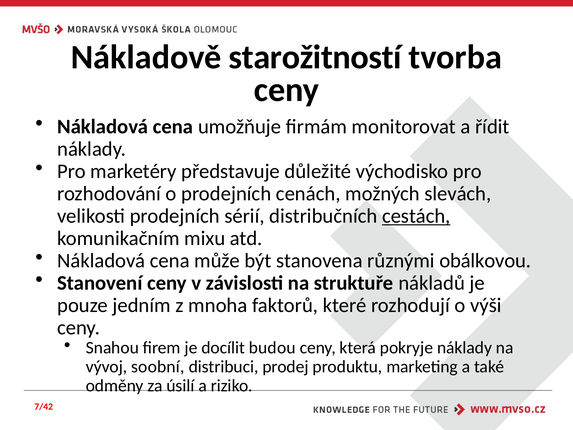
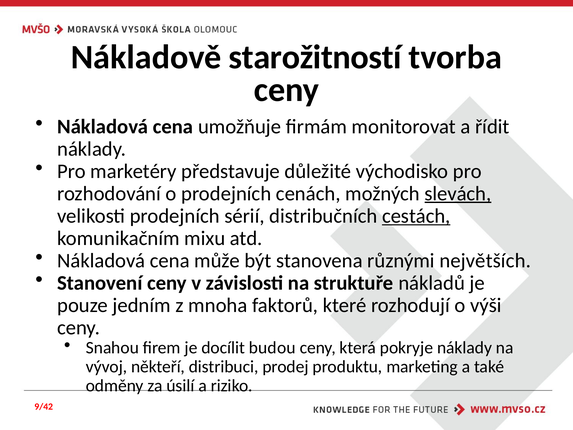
slevách underline: none -> present
obálkovou: obálkovou -> největších
soobní: soobní -> někteří
7/42: 7/42 -> 9/42
